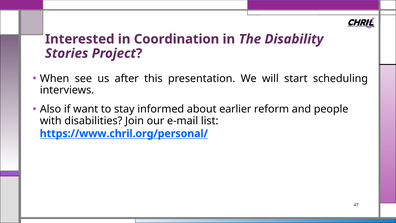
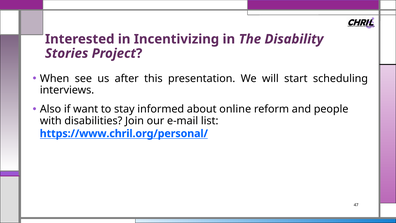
Coordination: Coordination -> Incentivizing
earlier: earlier -> online
